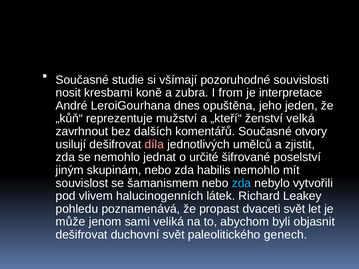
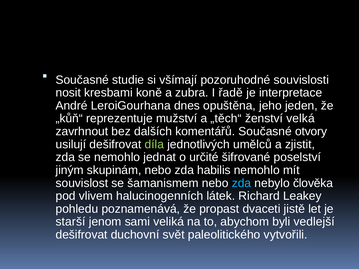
from: from -> řadě
„kteří“: „kteří“ -> „těch“
díla colour: pink -> light green
vytvořili: vytvořili -> člověka
dvaceti svět: svět -> jistě
může: může -> starší
objasnit: objasnit -> vedlejší
genech: genech -> vytvořili
